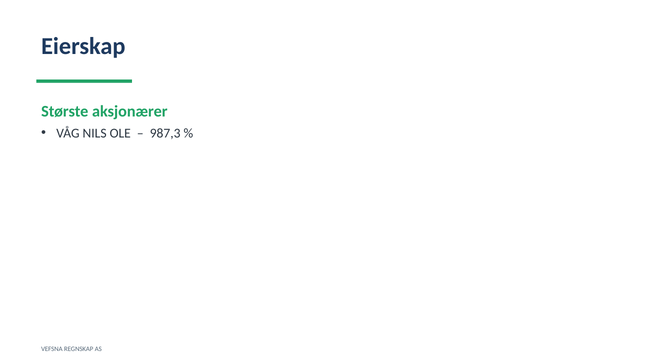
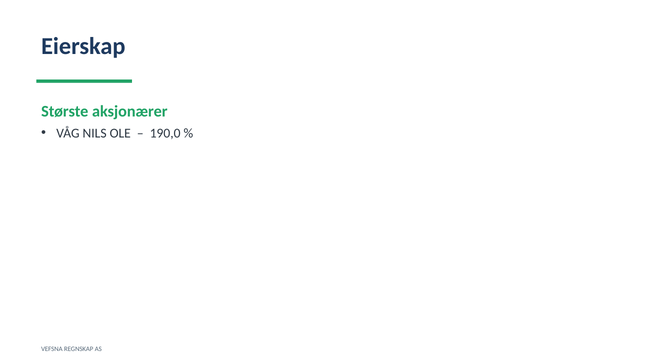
987,3: 987,3 -> 190,0
